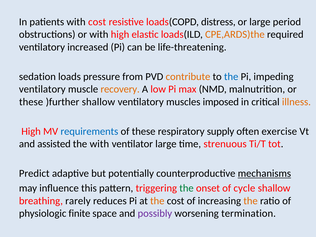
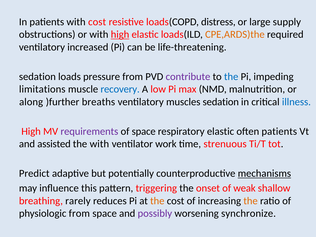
period: period -> supply
high at (120, 34) underline: none -> present
contribute colour: orange -> purple
ventilatory at (42, 89): ventilatory -> limitations
recovery colour: orange -> blue
these at (31, 102): these -> along
)further shallow: shallow -> breaths
muscles imposed: imposed -> sedation
illness colour: orange -> blue
requirements colour: blue -> purple
of these: these -> space
respiratory supply: supply -> elastic
often exercise: exercise -> patients
ventilator large: large -> work
the at (187, 188) colour: green -> black
cycle: cycle -> weak
physiologic finite: finite -> from
termination: termination -> synchronize
